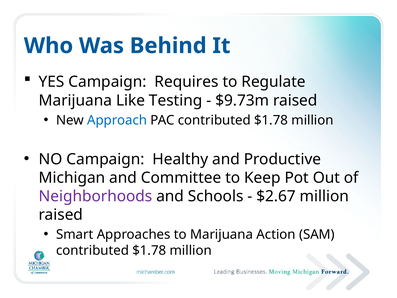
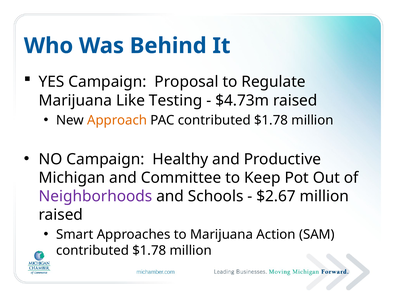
Requires: Requires -> Proposal
$9.73m: $9.73m -> $4.73m
Approach colour: blue -> orange
